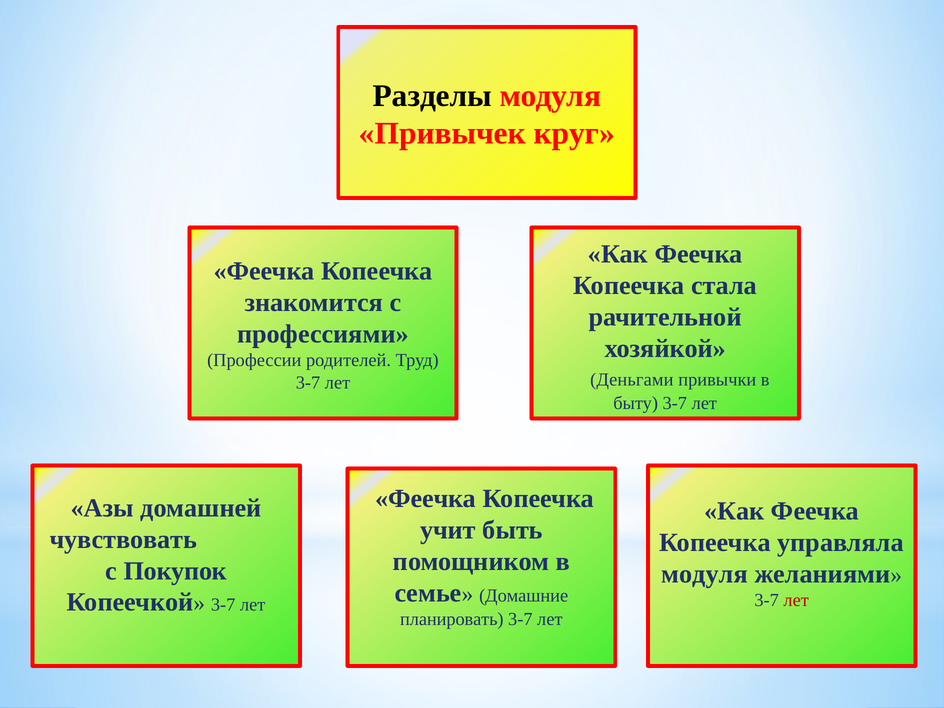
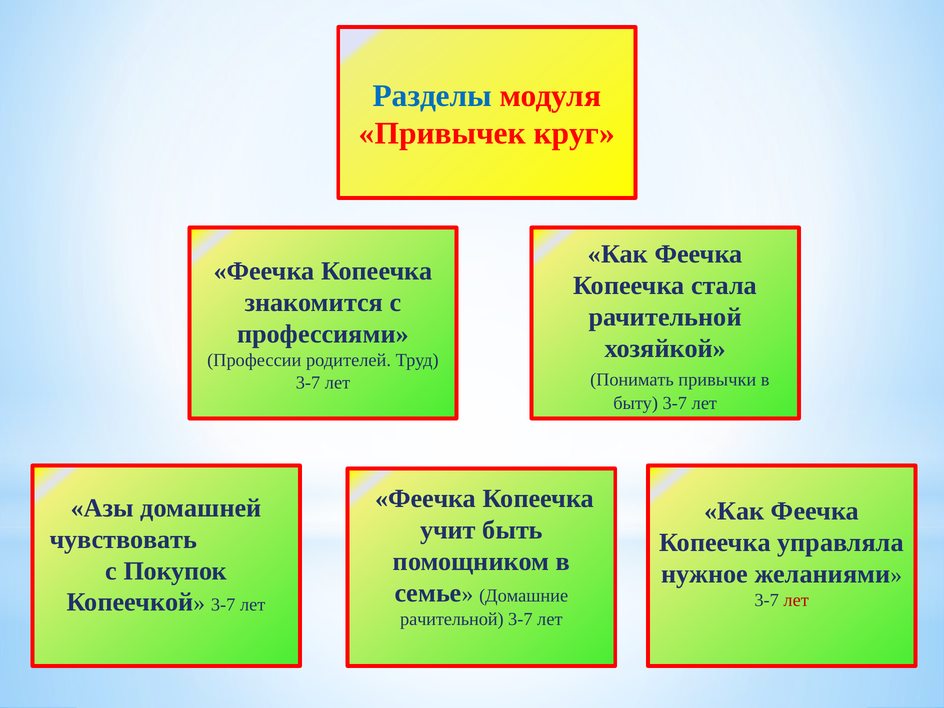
Разделы colour: black -> blue
Деньгами: Деньгами -> Понимать
модуля at (704, 574): модуля -> нужное
планировать at (452, 619): планировать -> рачительной
